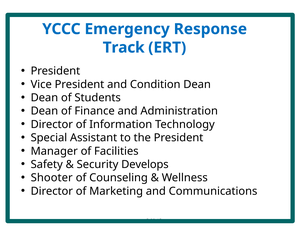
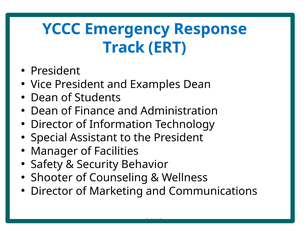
Condition: Condition -> Examples
Develops: Develops -> Behavior
